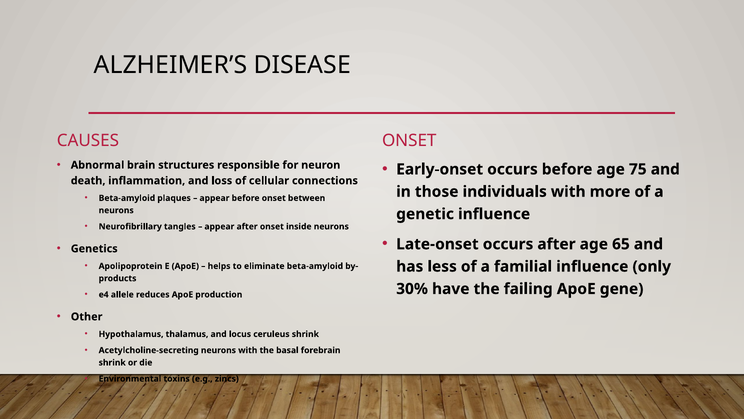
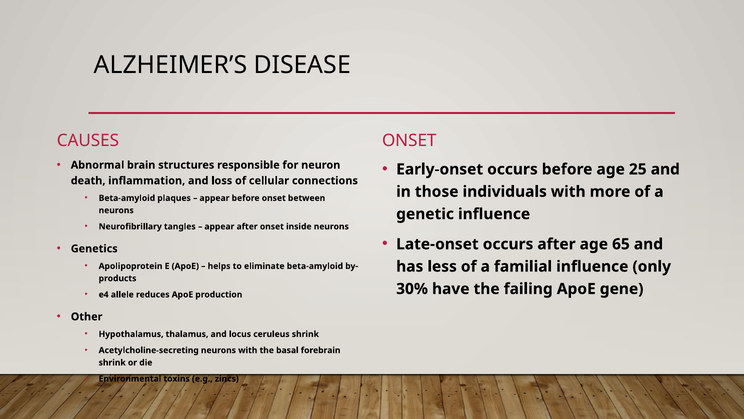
75: 75 -> 25
